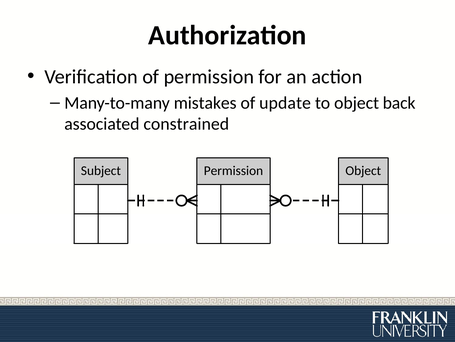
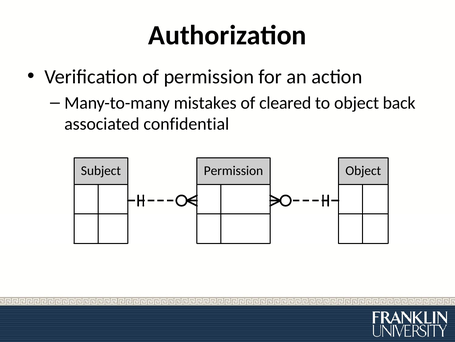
update: update -> cleared
constrained: constrained -> confidential
